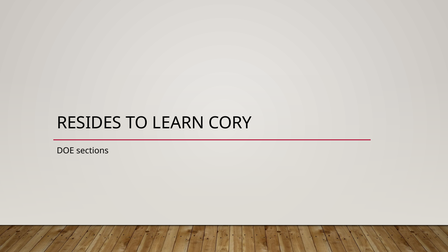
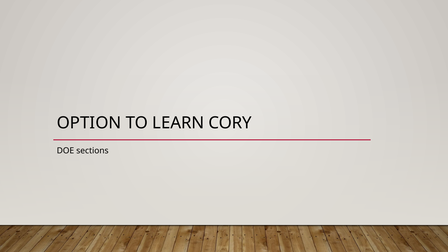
RESIDES: RESIDES -> OPTION
